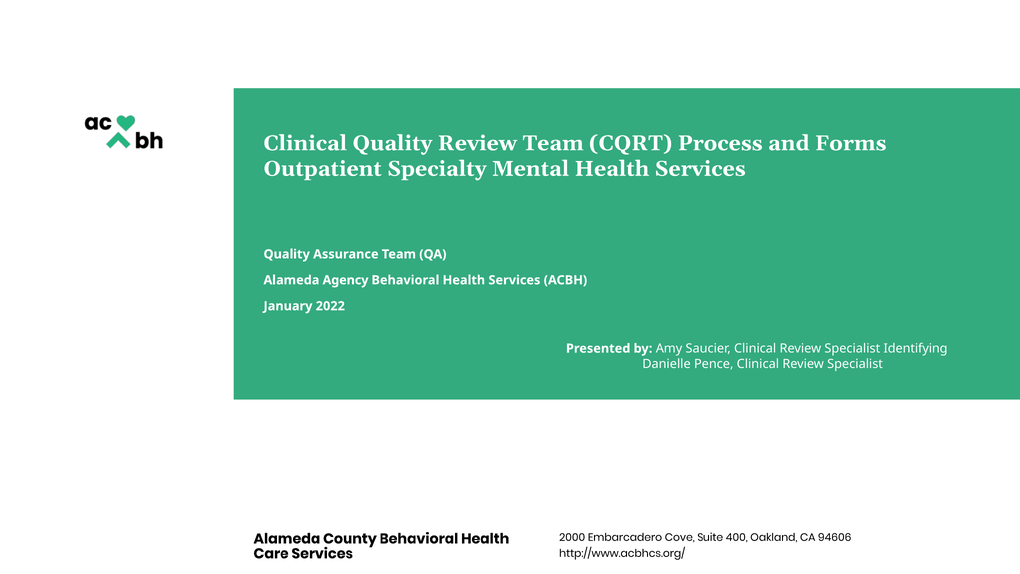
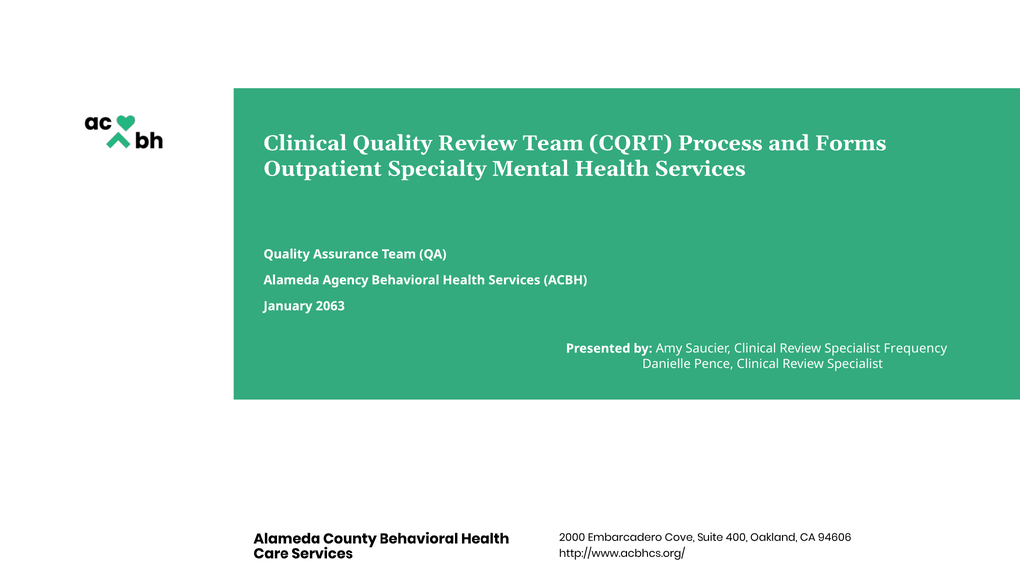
2022: 2022 -> 2063
Identifying: Identifying -> Frequency
